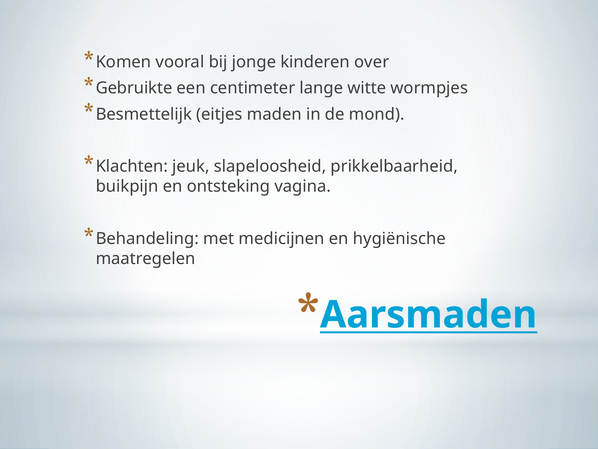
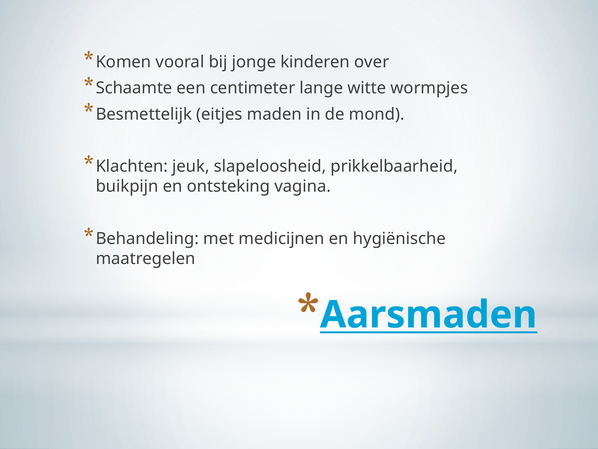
Gebruikte: Gebruikte -> Schaamte
